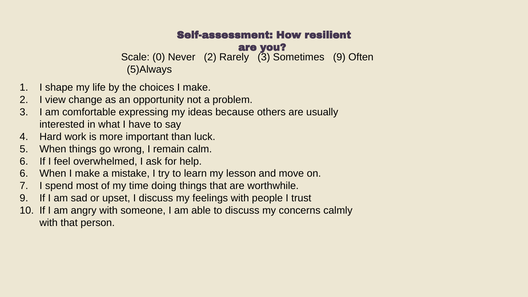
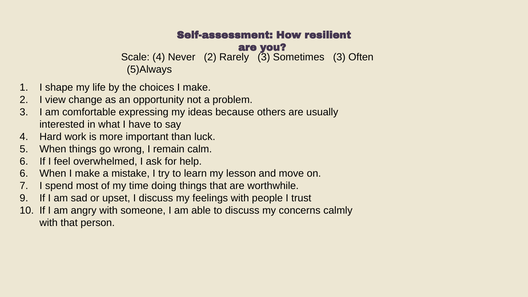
Scale 0: 0 -> 4
Sometimes 9: 9 -> 3
